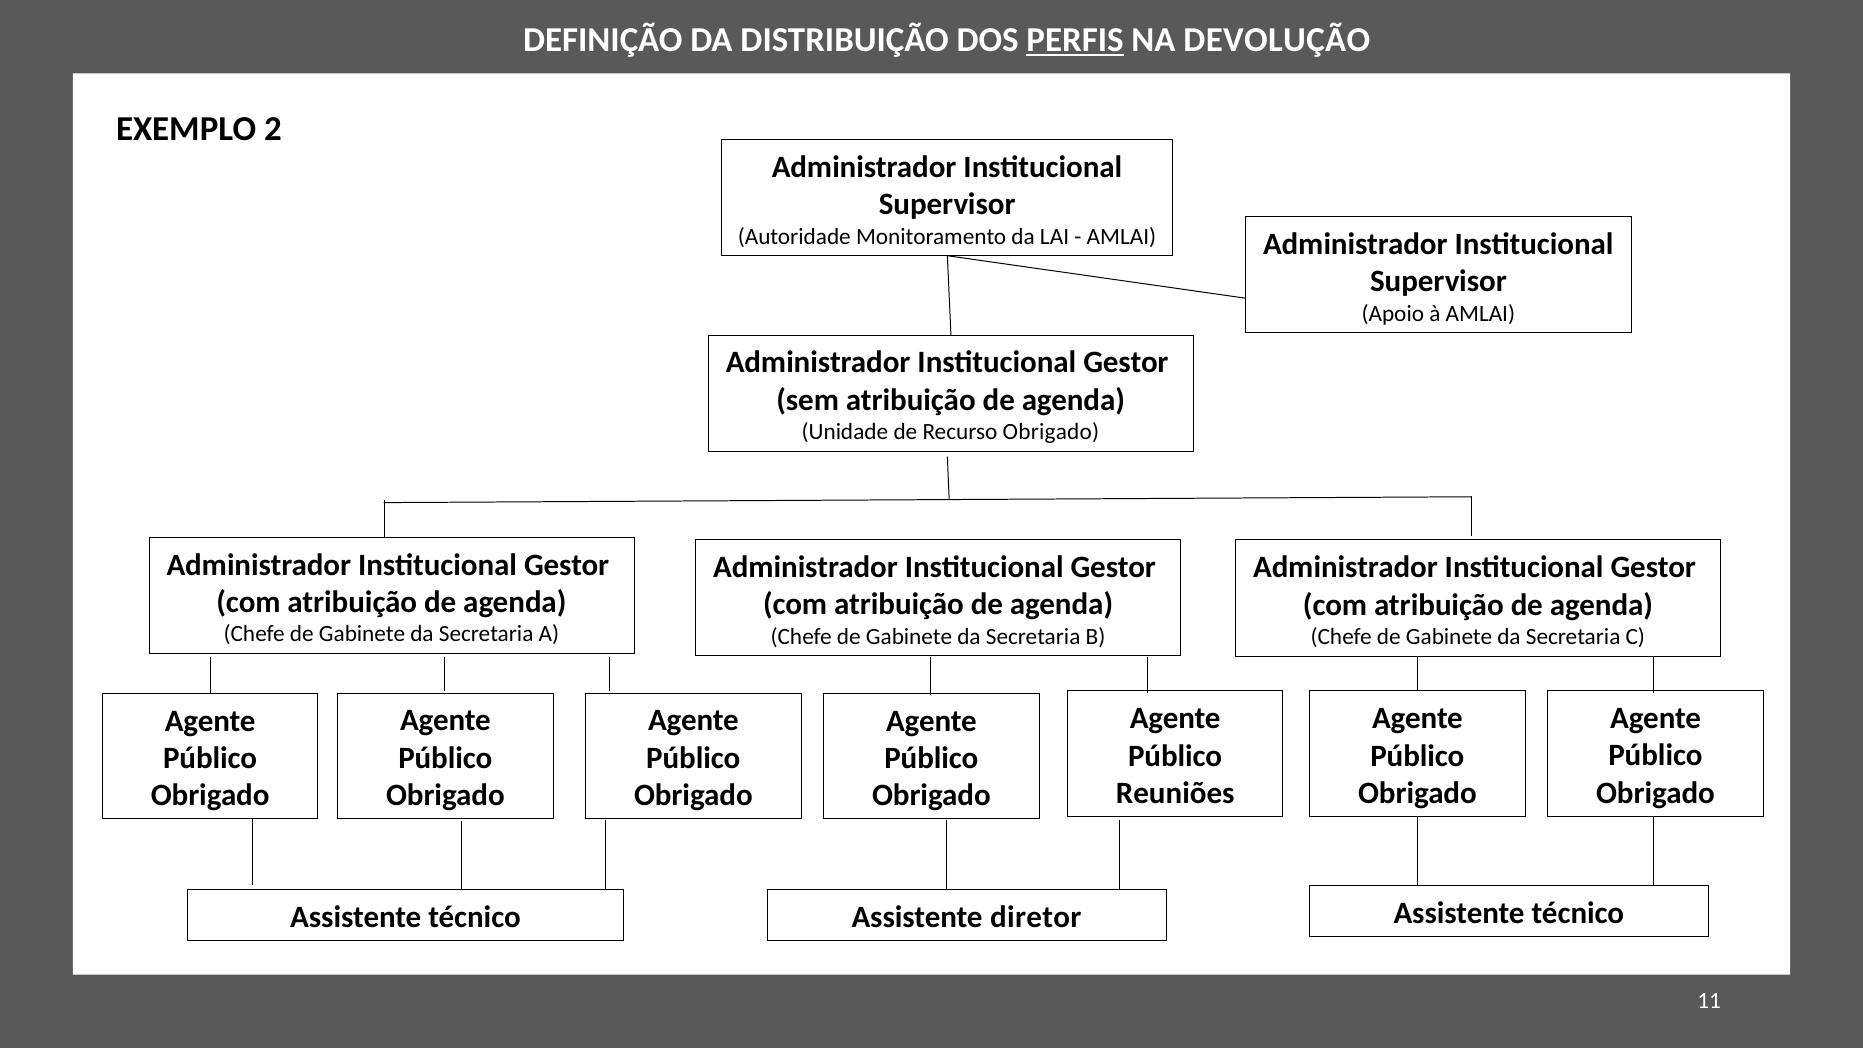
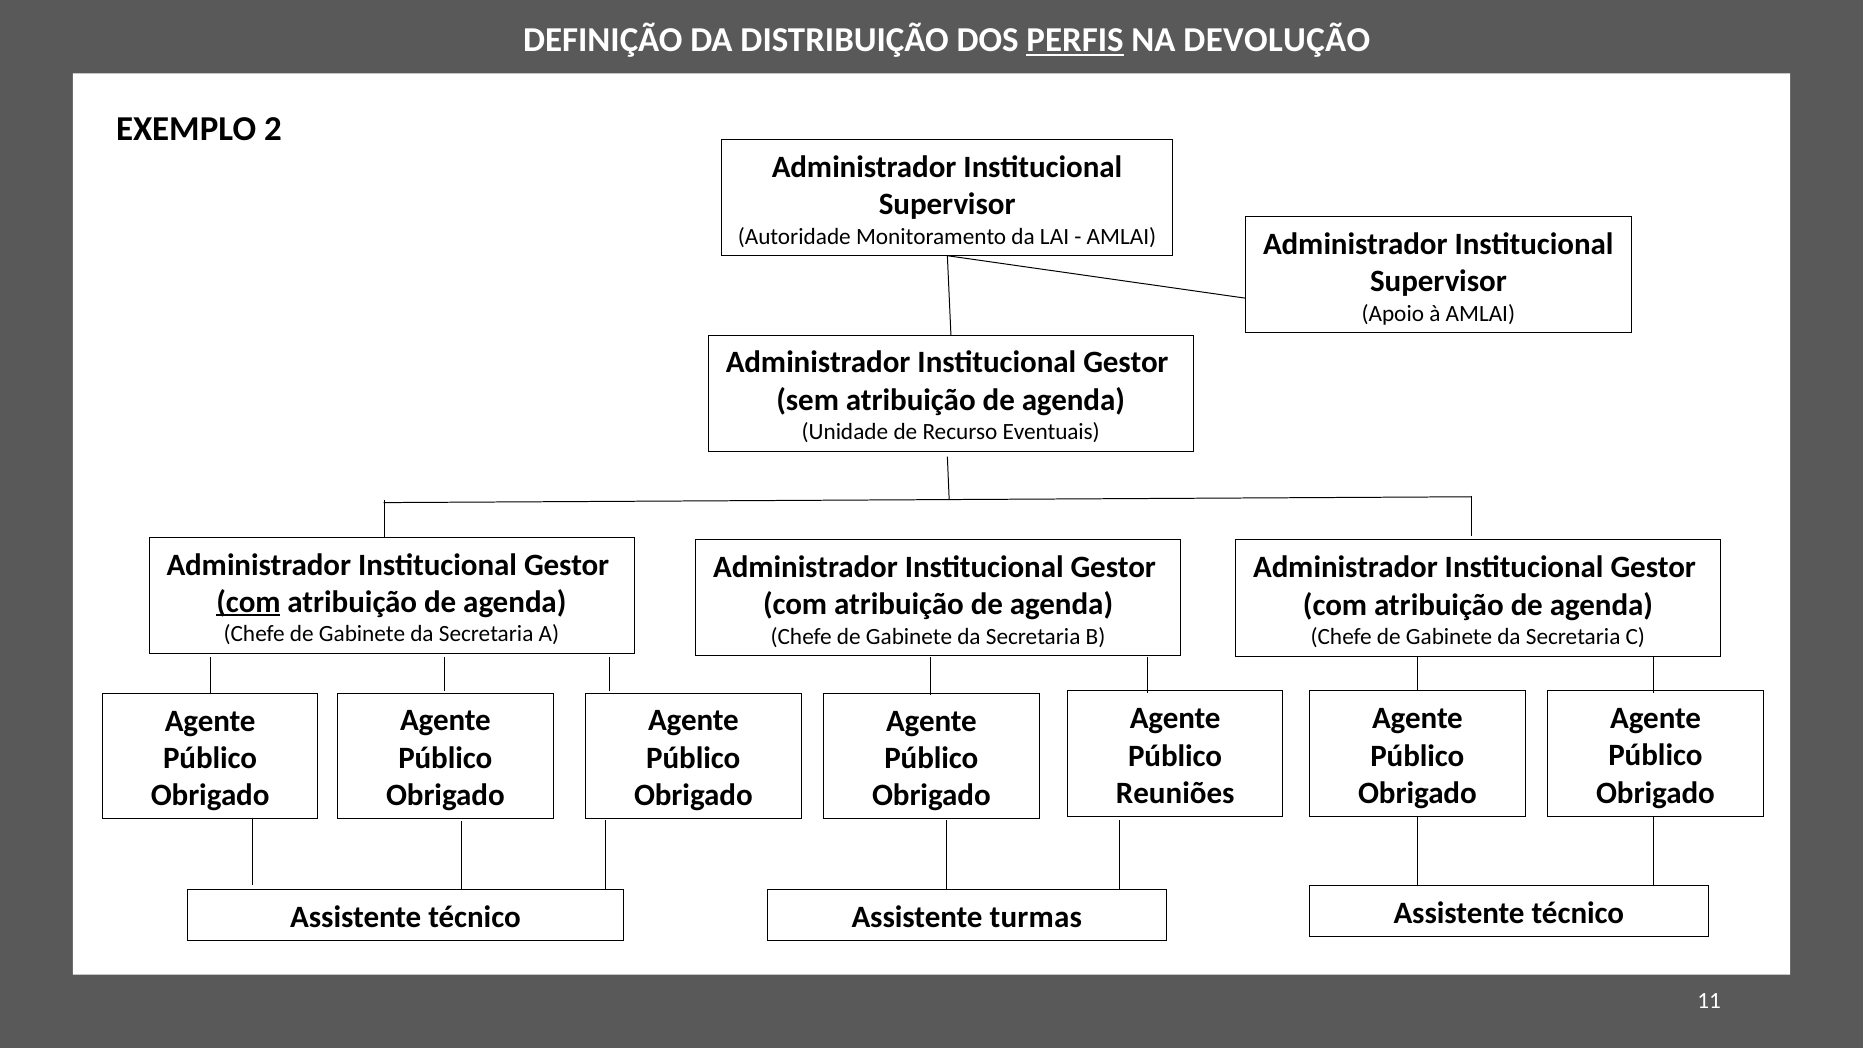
Recurso Obrigado: Obrigado -> Eventuais
com at (248, 602) underline: none -> present
diretor: diretor -> turmas
